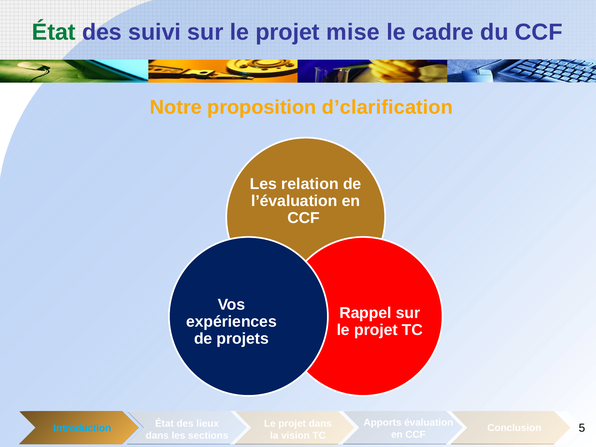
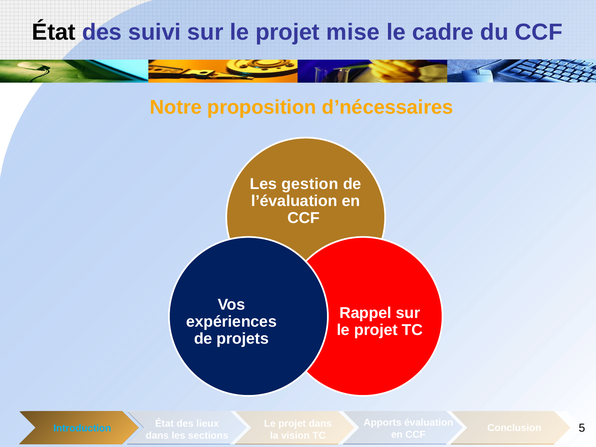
État at (54, 32) colour: green -> black
d’clarification: d’clarification -> d’nécessaires
relation: relation -> gestion
